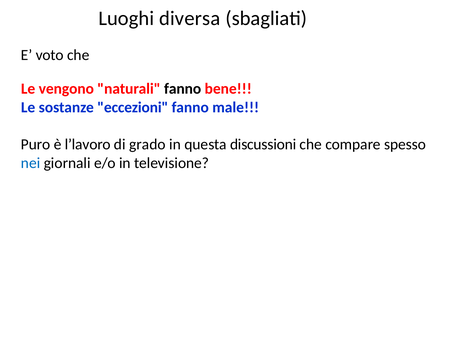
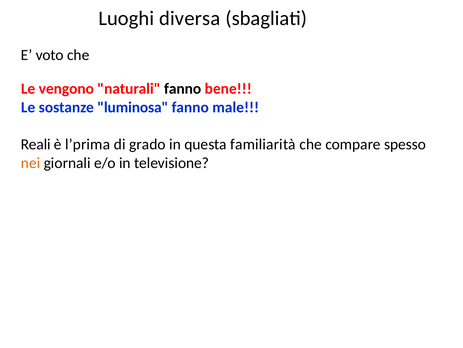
eccezioni: eccezioni -> luminosa
Puro: Puro -> Reali
l’lavoro: l’lavoro -> l’prima
discussioni: discussioni -> familiarità
nei colour: blue -> orange
